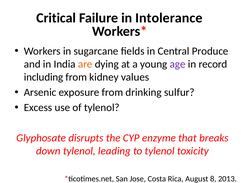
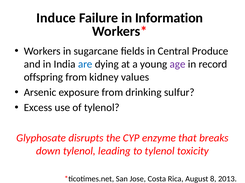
Critical: Critical -> Induce
Intolerance: Intolerance -> Information
are colour: orange -> blue
including: including -> offspring
